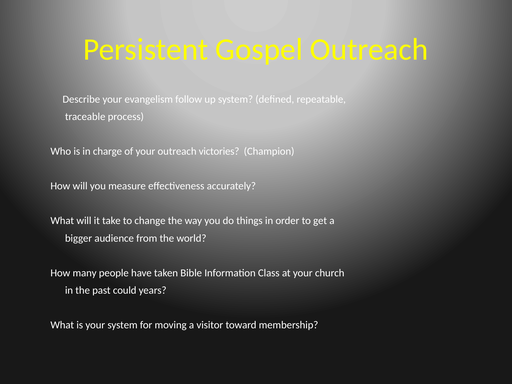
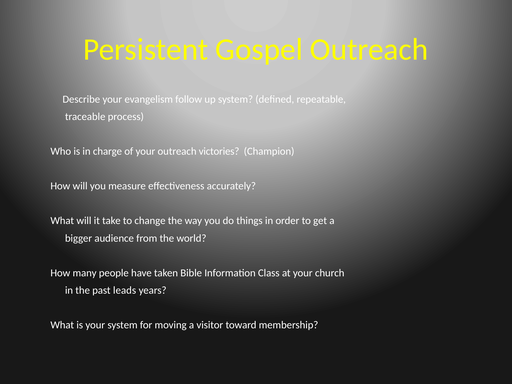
could: could -> leads
